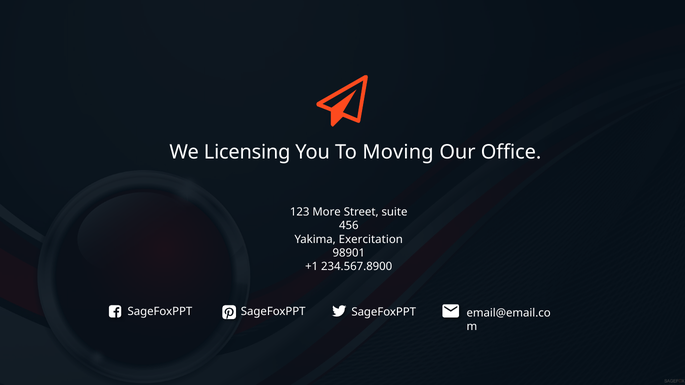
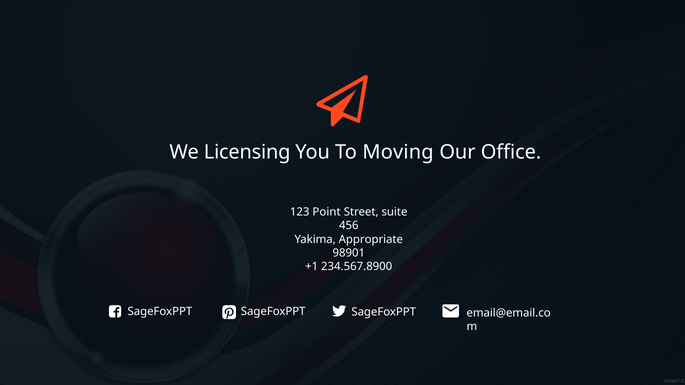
More: More -> Point
Exercitation: Exercitation -> Appropriate
